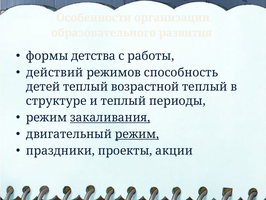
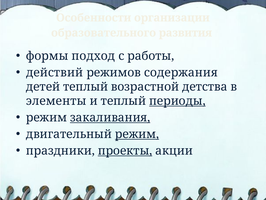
детства: детства -> подход
способность: способность -> содержания
возрастной теплый: теплый -> детства
структуре: структуре -> элементы
периоды underline: none -> present
проекты underline: none -> present
